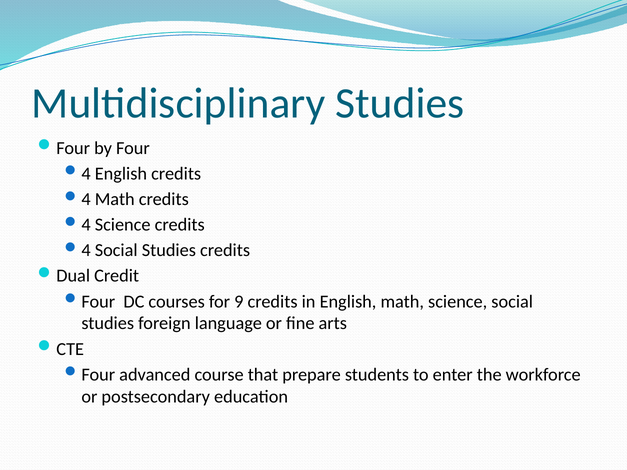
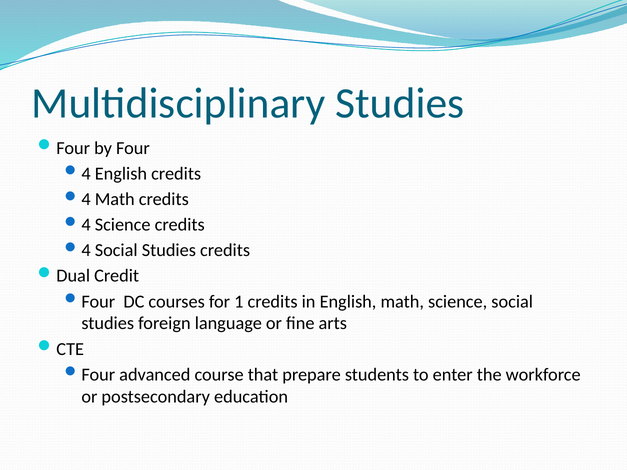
9: 9 -> 1
